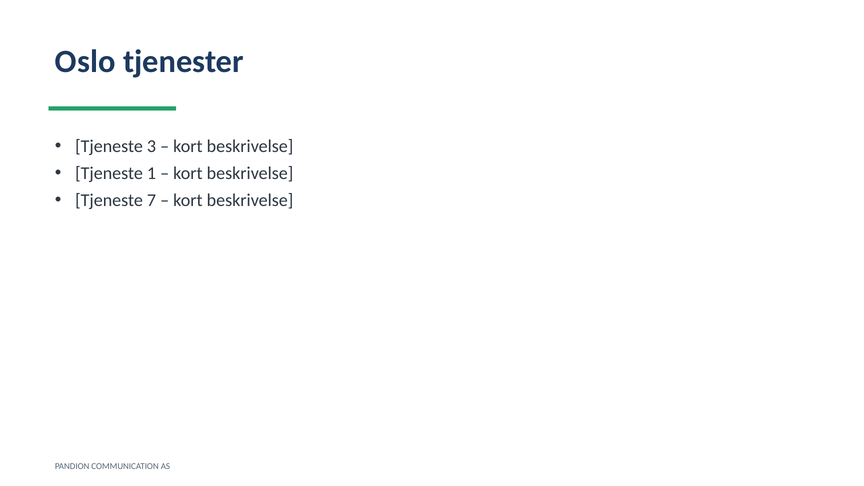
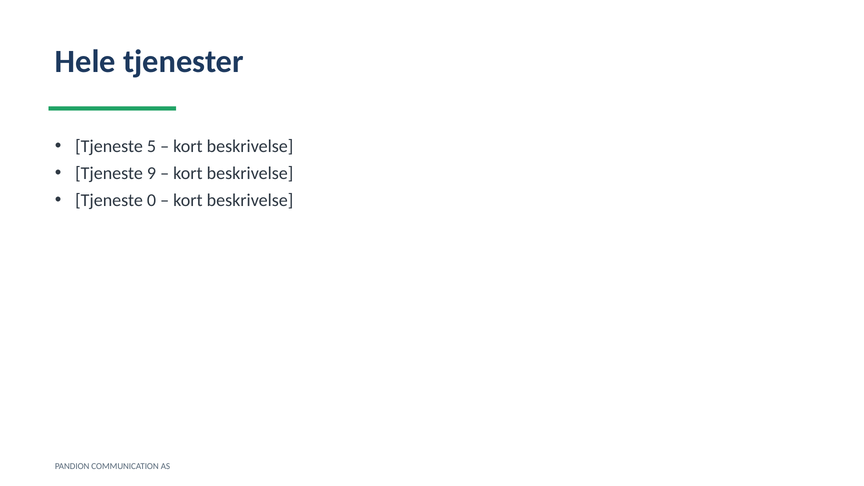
Oslo: Oslo -> Hele
3: 3 -> 5
1: 1 -> 9
7: 7 -> 0
